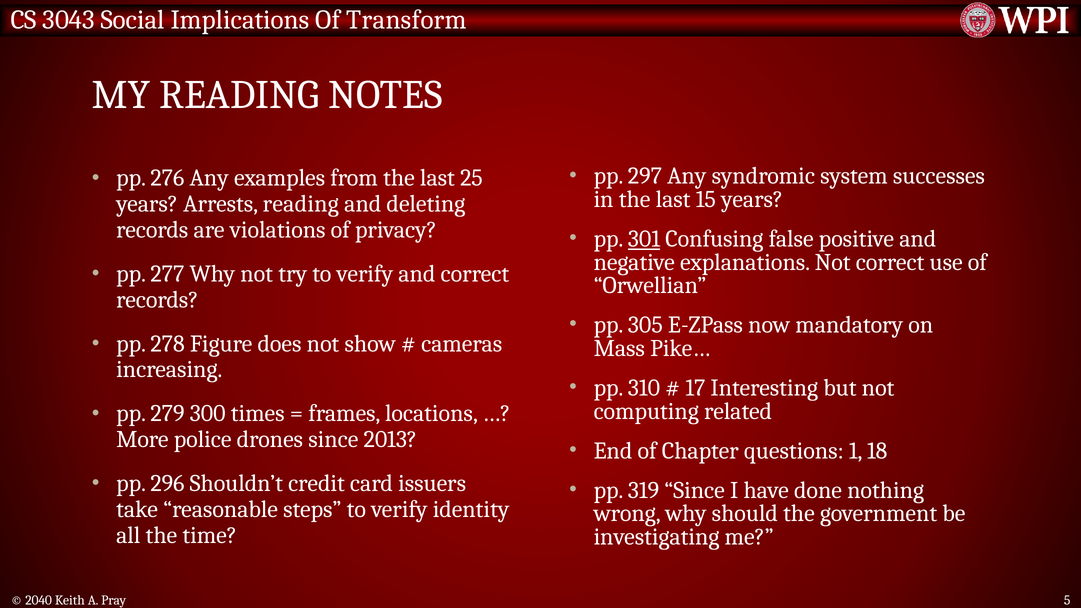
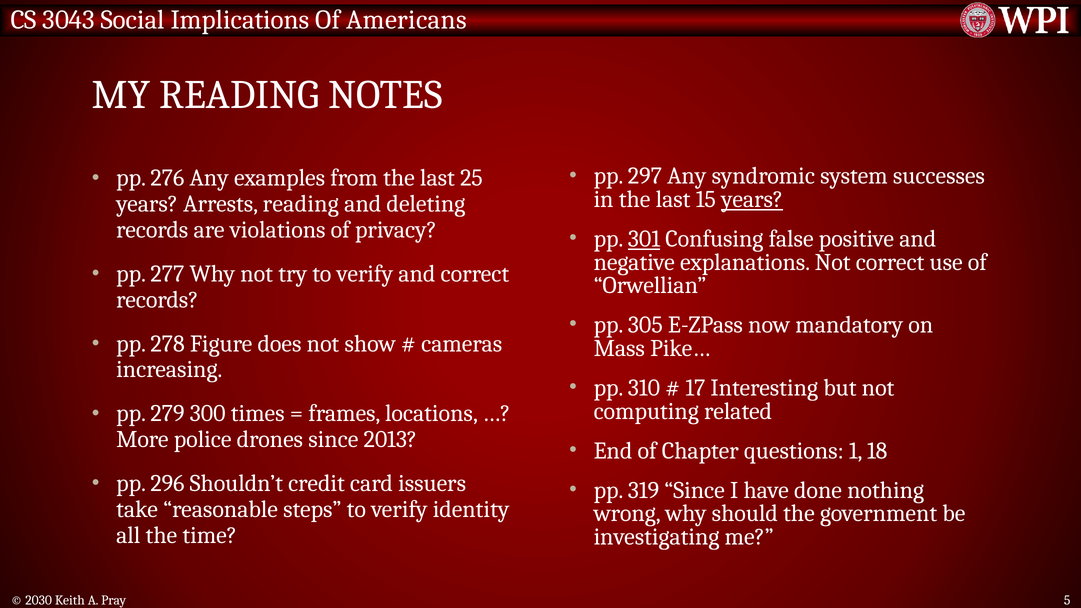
Transform: Transform -> Americans
years at (752, 199) underline: none -> present
2040: 2040 -> 2030
